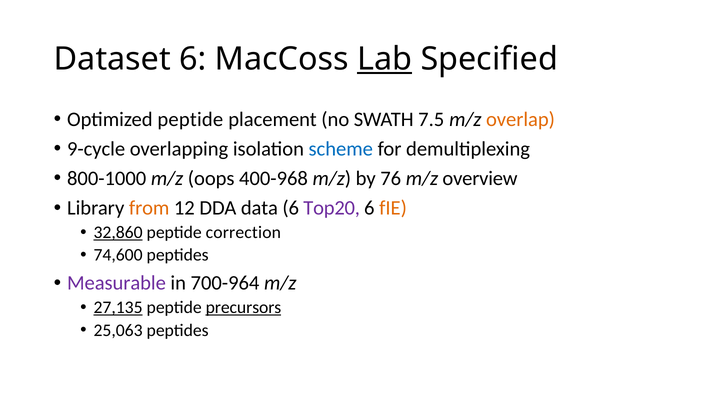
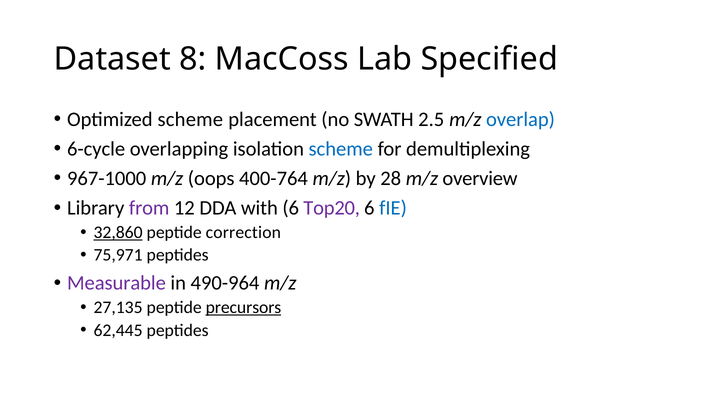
Dataset 6: 6 -> 8
Lab underline: present -> none
Optimized peptide: peptide -> scheme
7.5: 7.5 -> 2.5
overlap colour: orange -> blue
9-cycle: 9-cycle -> 6-cycle
800-1000: 800-1000 -> 967-1000
400-968: 400-968 -> 400-764
76: 76 -> 28
from colour: orange -> purple
data: data -> with
fIE colour: orange -> blue
74,600: 74,600 -> 75,971
700-964: 700-964 -> 490-964
27,135 underline: present -> none
25,063: 25,063 -> 62,445
